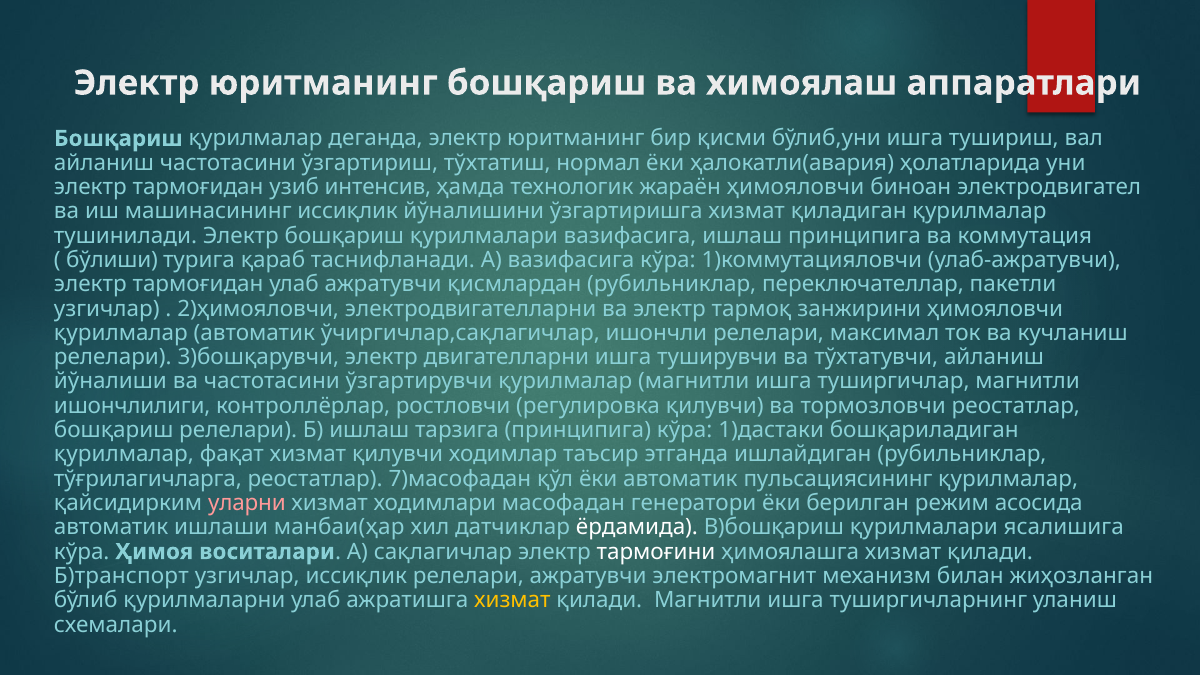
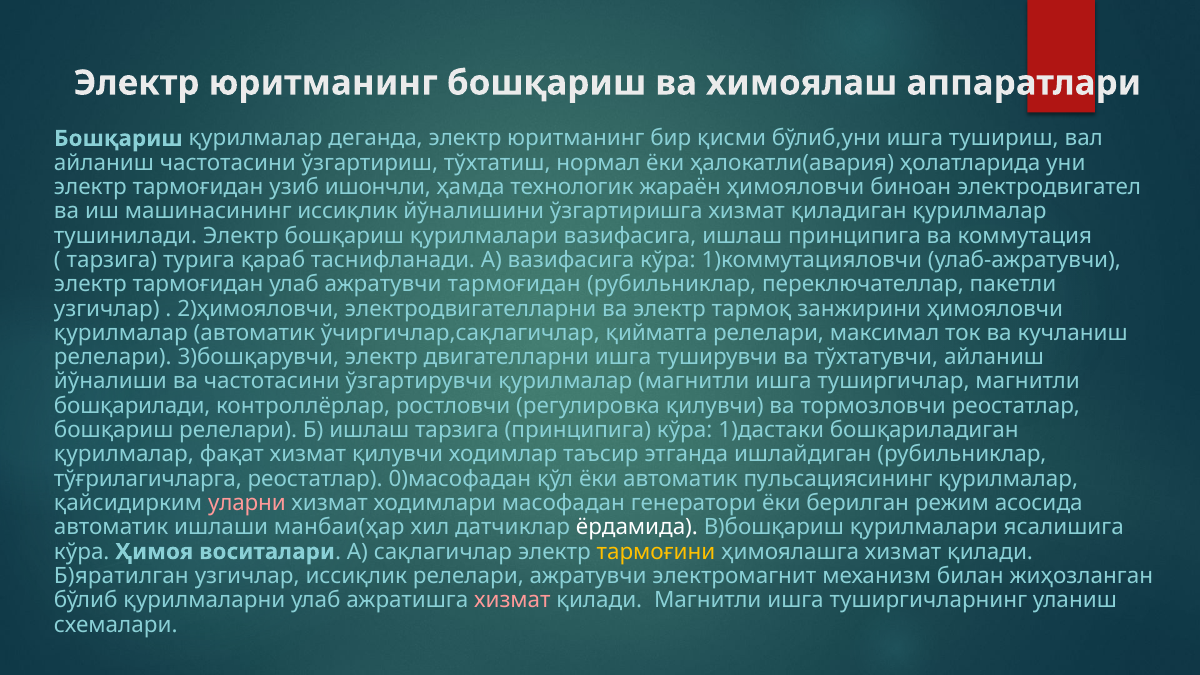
интенсив: интенсив -> ишончли
бўлиши at (112, 260): бўлиши -> тарзига
ажратувчи қисмлардан: қисмлардан -> тармоғидан
ишончли: ишончли -> қийматга
ишончлилиги: ишончлилиги -> бошқарилади
7)масофадан: 7)масофадан -> 0)масофадан
тармоғини colour: white -> yellow
Б)транспорт: Б)транспорт -> Б)яратилган
хизмат at (512, 600) colour: yellow -> pink
